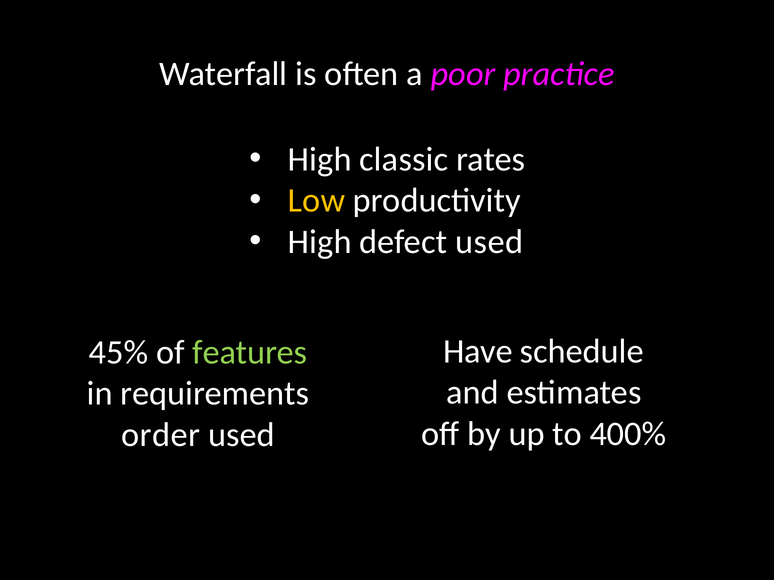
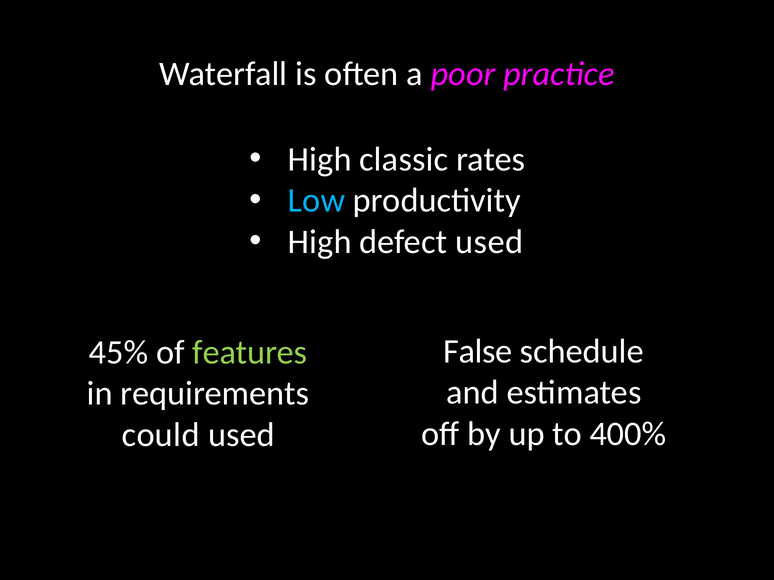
Low colour: yellow -> light blue
Have: Have -> False
order: order -> could
